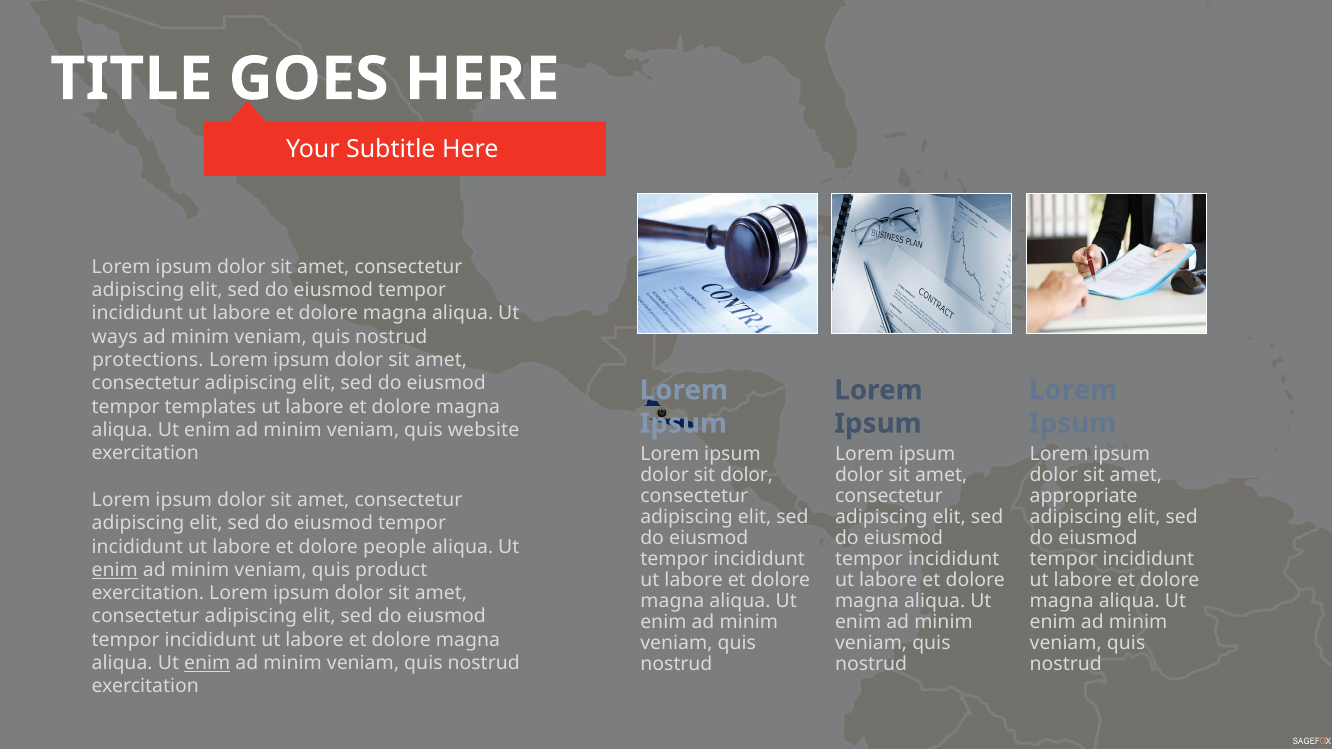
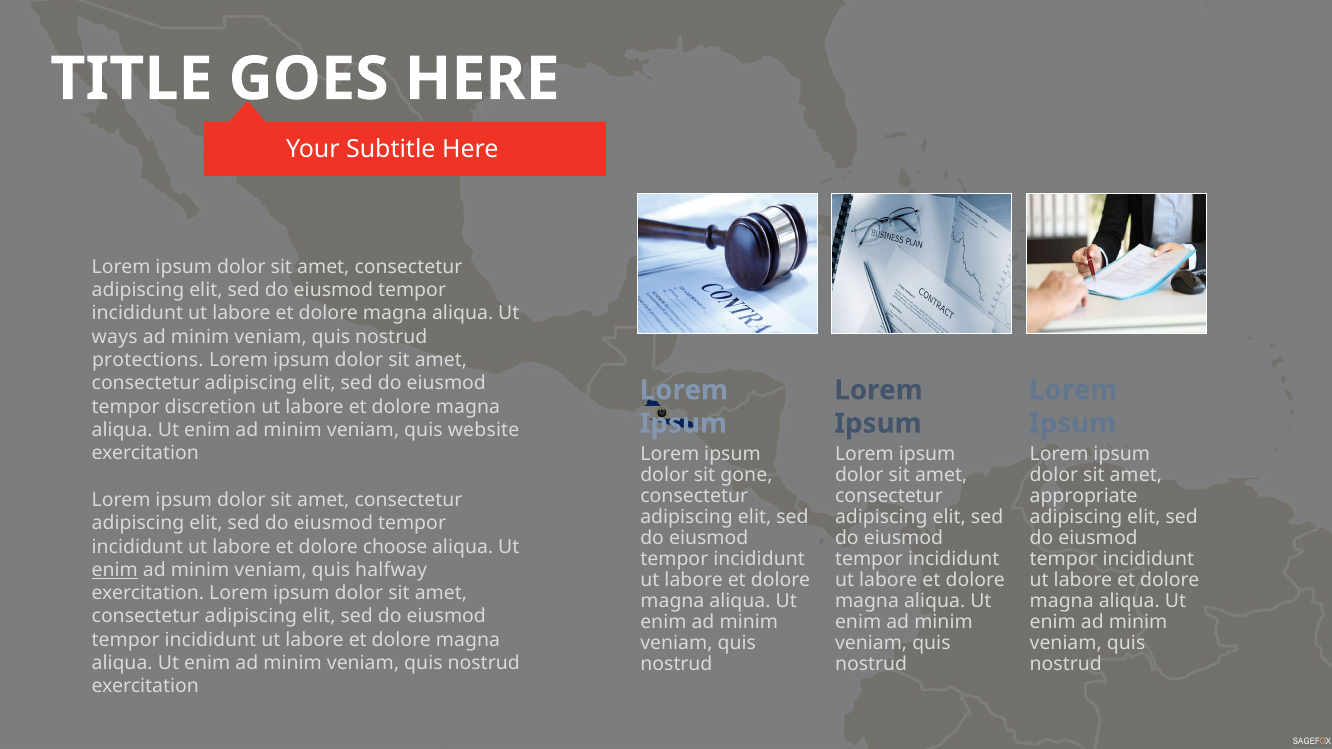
templates: templates -> discretion
sit dolor: dolor -> gone
people: people -> choose
product: product -> halfway
enim at (207, 663) underline: present -> none
